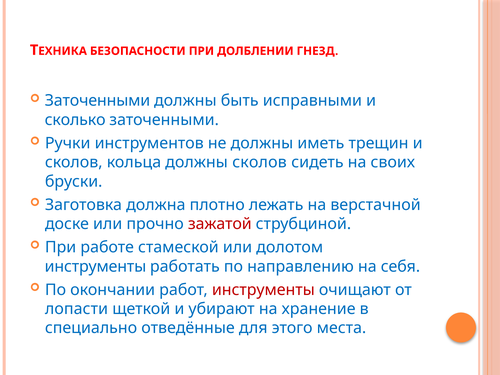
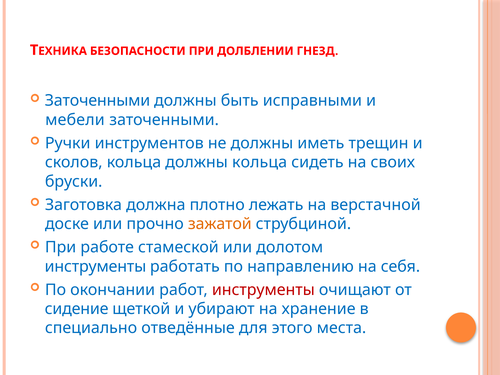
сколько: сколько -> мебели
должны сколов: сколов -> кольца
зажатой colour: red -> orange
лопасти: лопасти -> сидение
